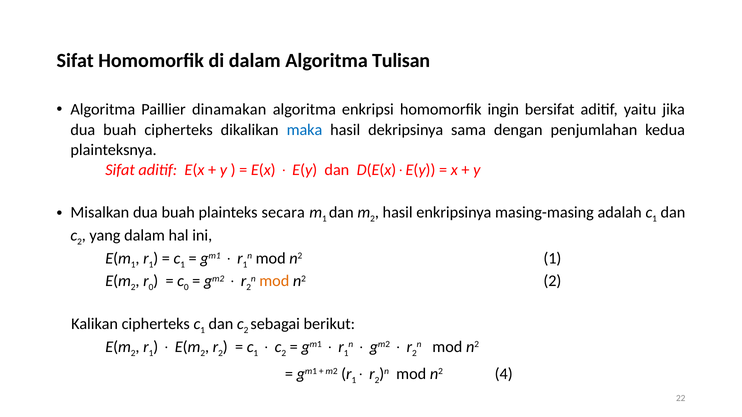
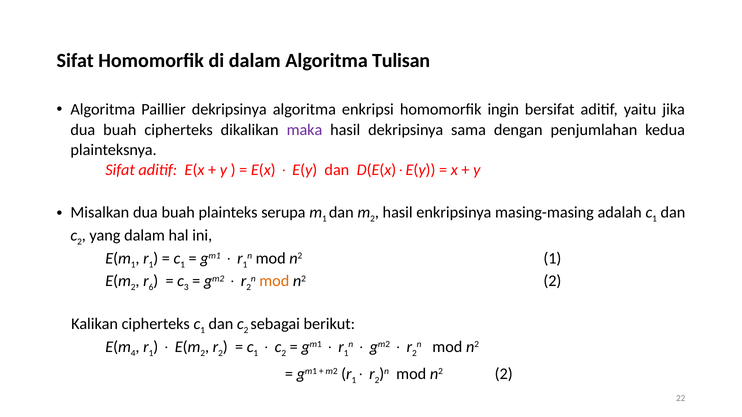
Paillier dinamakan: dinamakan -> dekripsinya
maka colour: blue -> purple
secara: secara -> serupa
0 at (151, 288): 0 -> 6
0 at (186, 288): 0 -> 3
2 at (133, 353): 2 -> 4
4 at (504, 374): 4 -> 2
